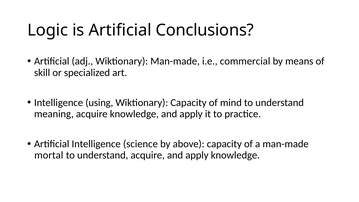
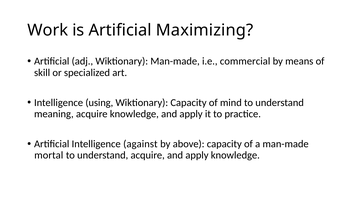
Logic: Logic -> Work
Conclusions: Conclusions -> Maximizing
science: science -> against
